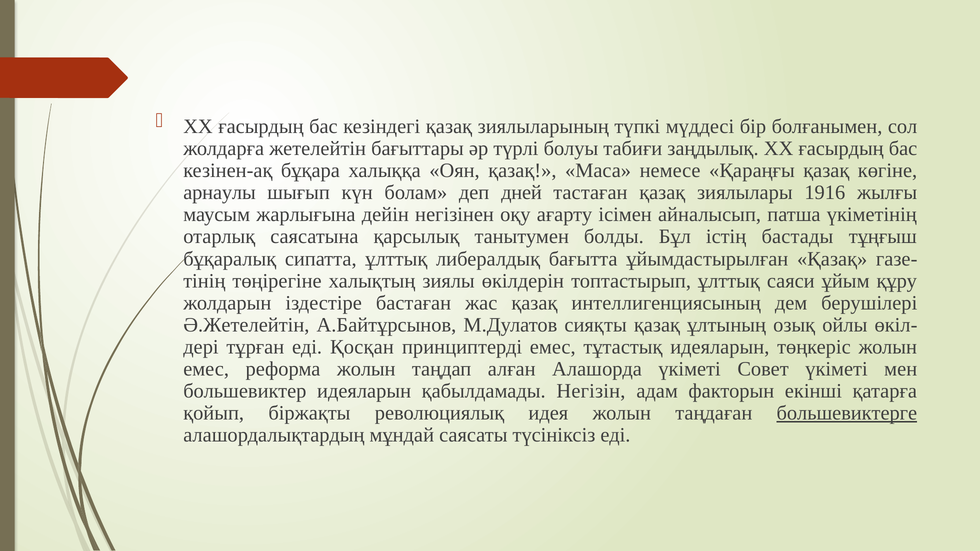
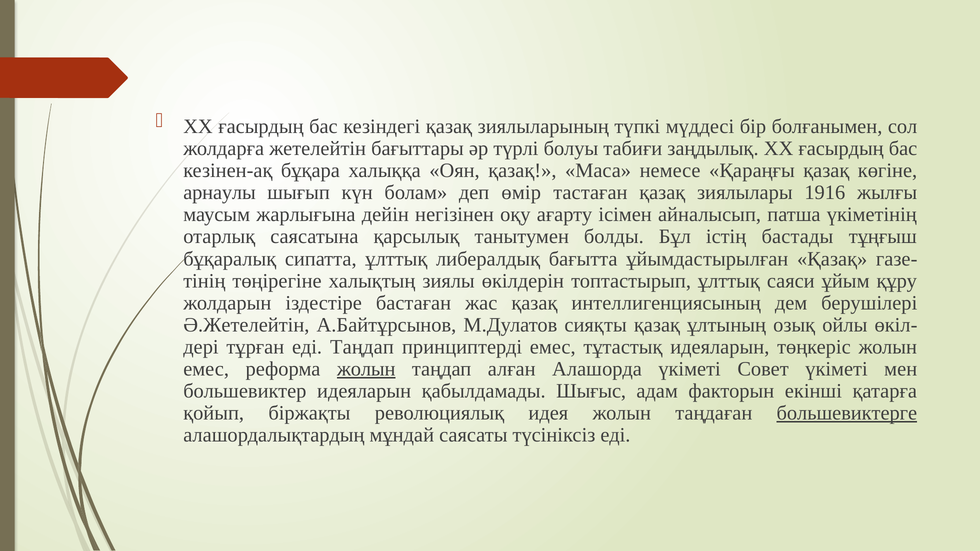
дней: дней -> өмір
еді Қосқан: Қосқан -> Таңдап
жолын at (366, 369) underline: none -> present
Негізін: Негізін -> Шығыс
